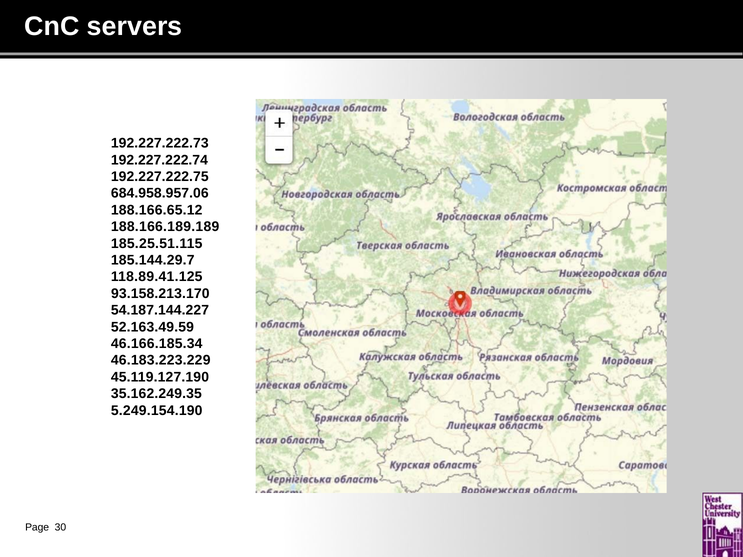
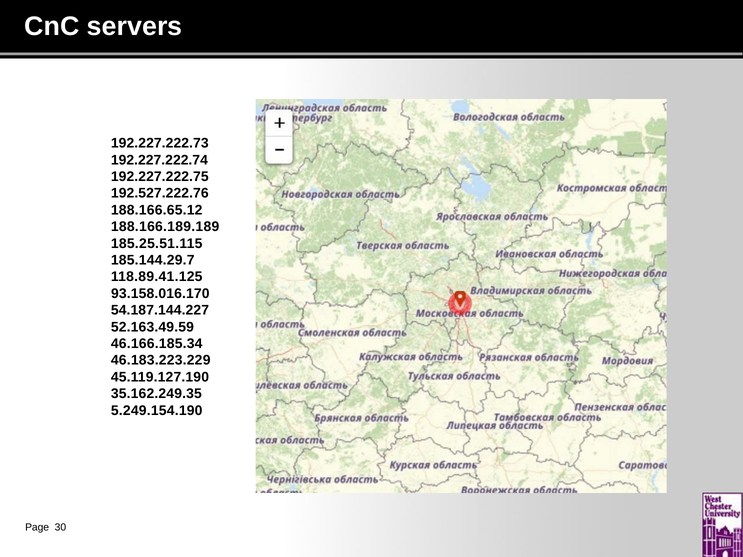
684.958.957.06: 684.958.957.06 -> 192.527.222.76
93.158.213.170: 93.158.213.170 -> 93.158.016.170
